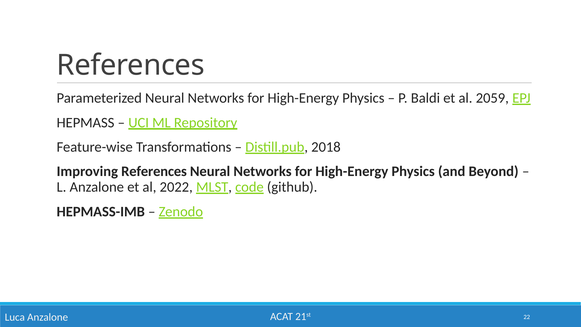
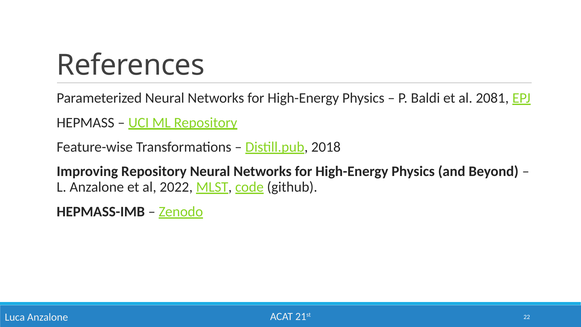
2059: 2059 -> 2081
Improving References: References -> Repository
